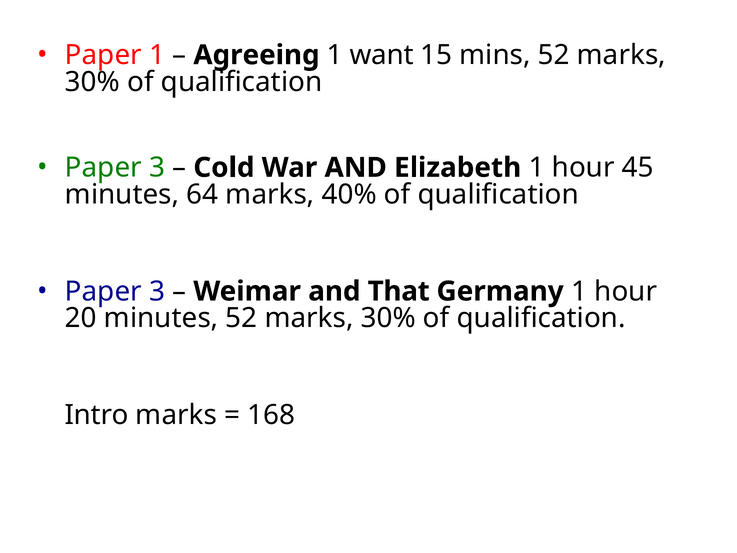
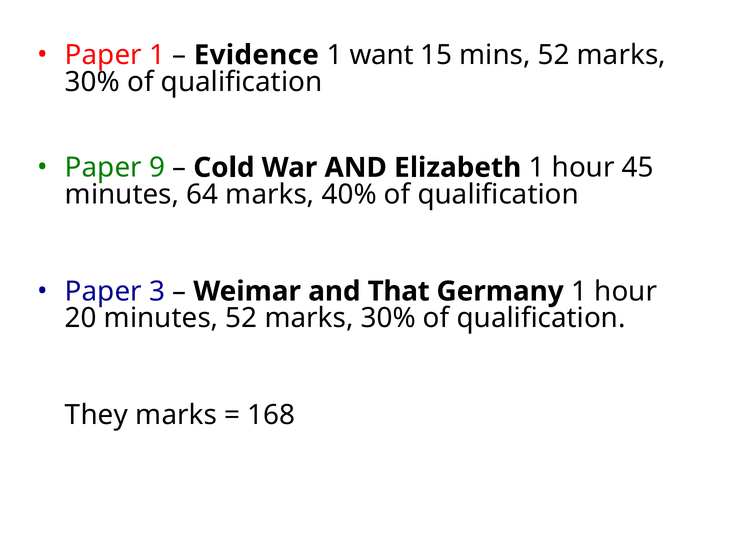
Agreeing: Agreeing -> Evidence
3 at (157, 168): 3 -> 9
Intro: Intro -> They
